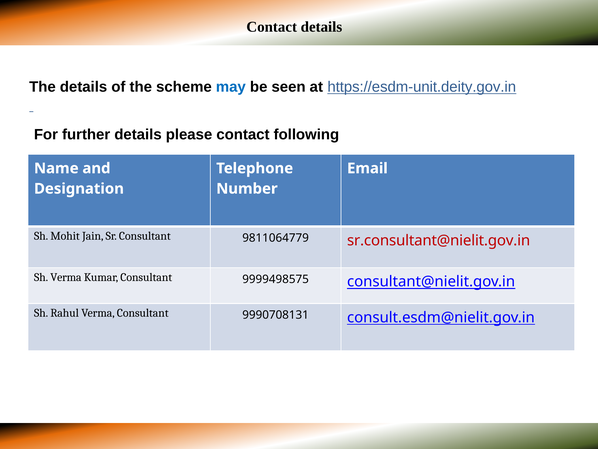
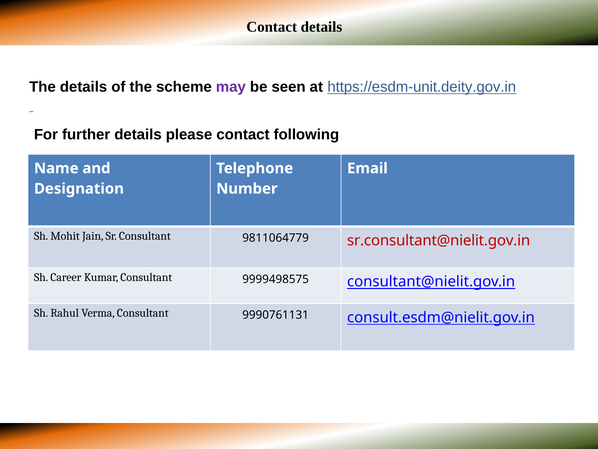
may colour: blue -> purple
Sh Verma: Verma -> Career
9990708131: 9990708131 -> 9990761131
